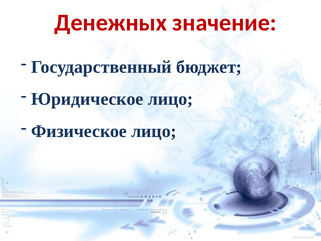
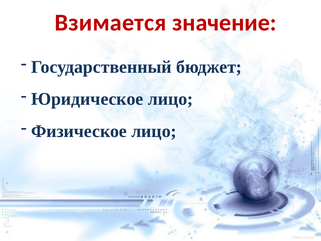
Денежных: Денежных -> Взимается
